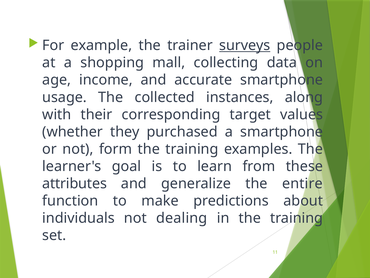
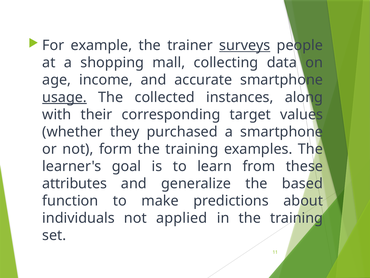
usage underline: none -> present
entire: entire -> based
dealing: dealing -> applied
